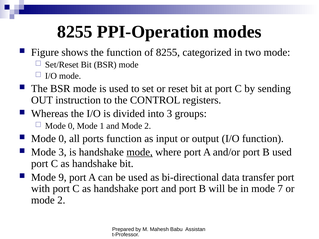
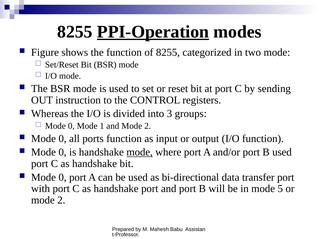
PPI-Operation underline: none -> present
3 at (63, 152): 3 -> 0
9 at (63, 177): 9 -> 0
7: 7 -> 5
